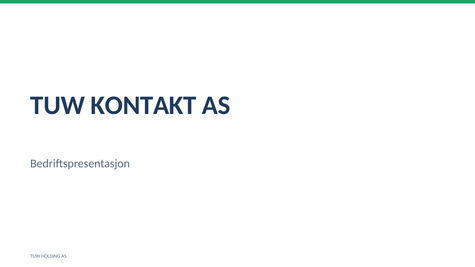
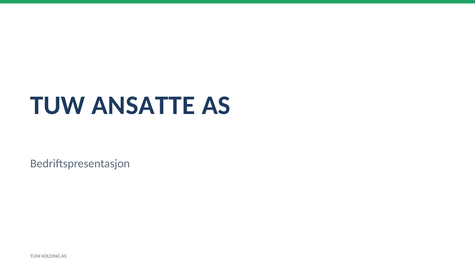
KONTAKT: KONTAKT -> ANSATTE
